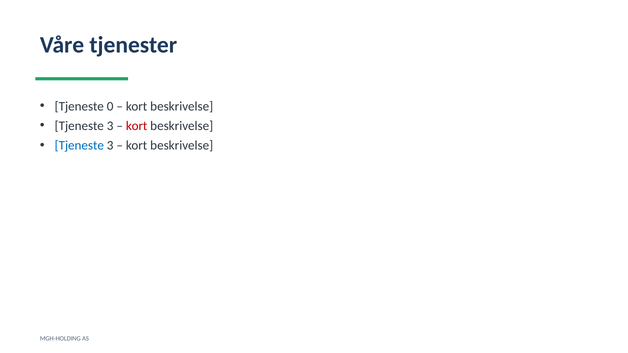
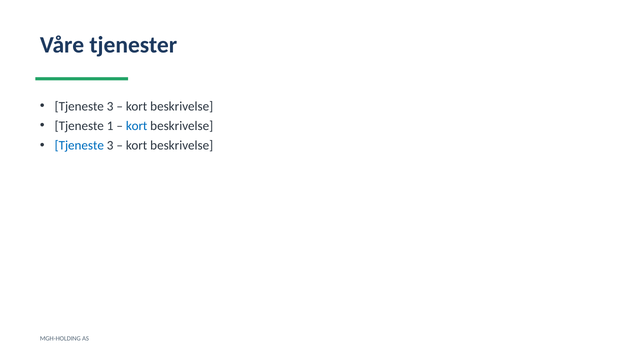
0 at (110, 106): 0 -> 3
3 at (110, 126): 3 -> 1
kort at (137, 126) colour: red -> blue
